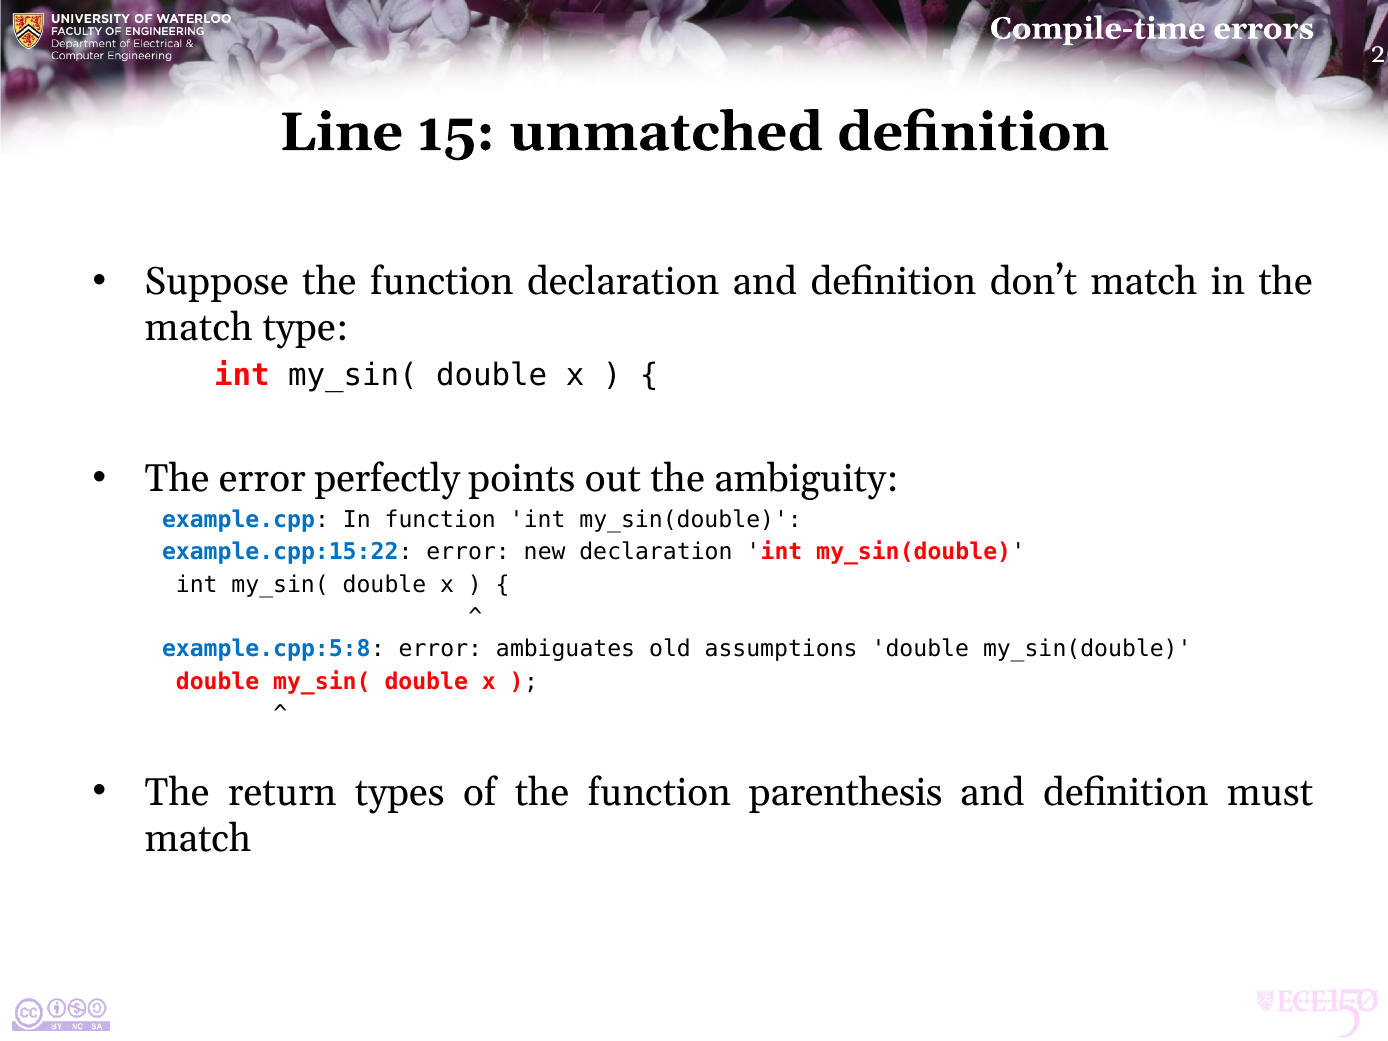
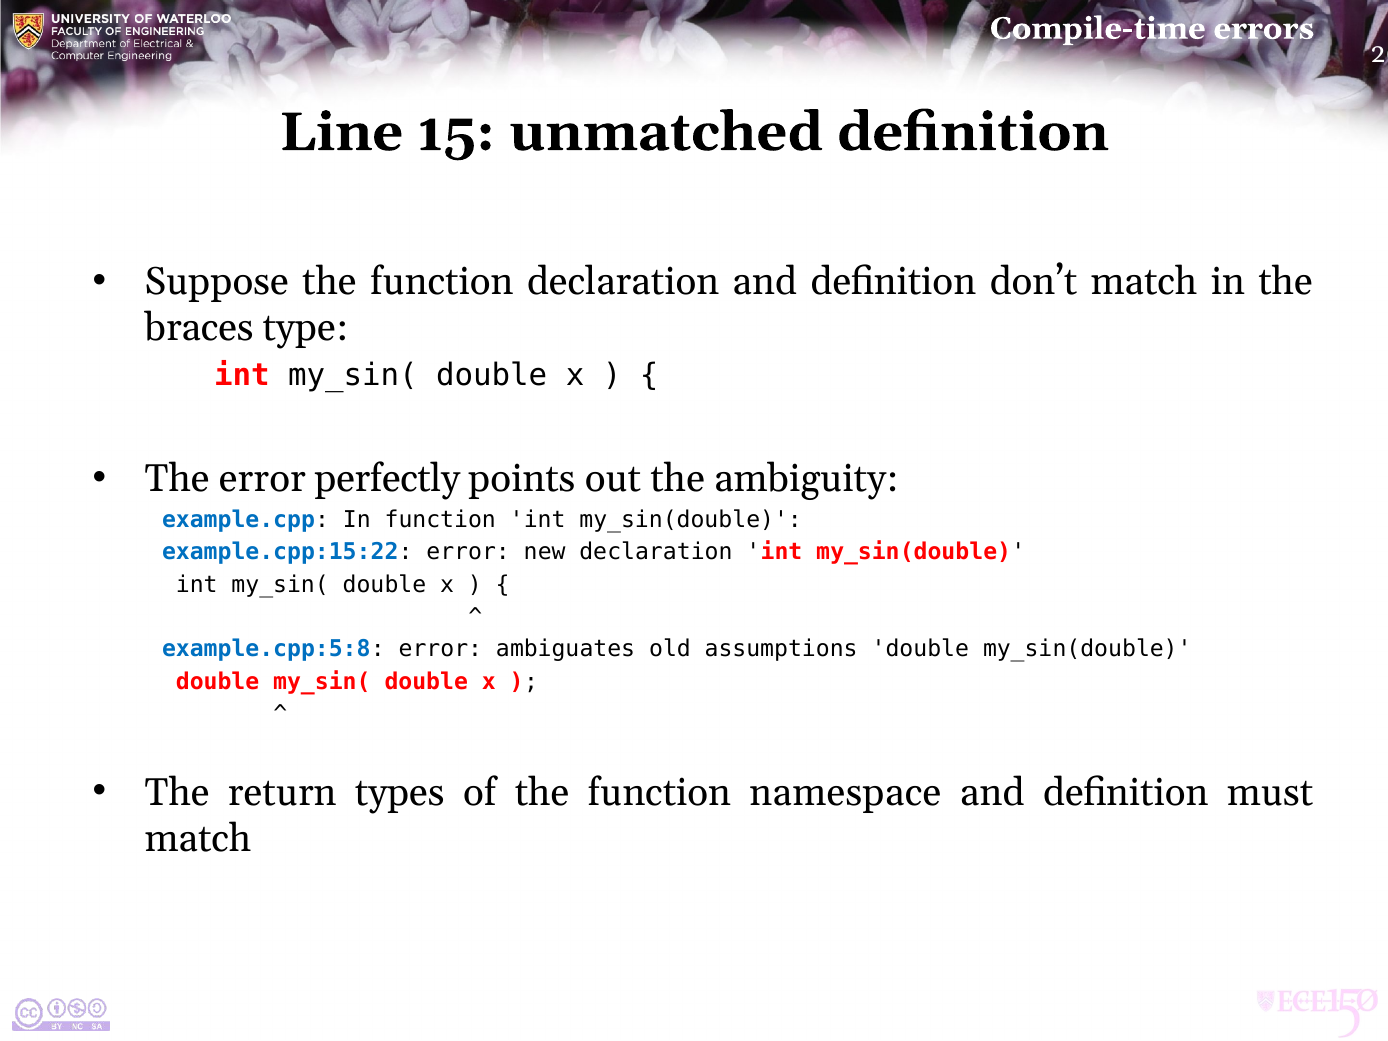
match at (199, 328): match -> braces
parenthesis: parenthesis -> namespace
